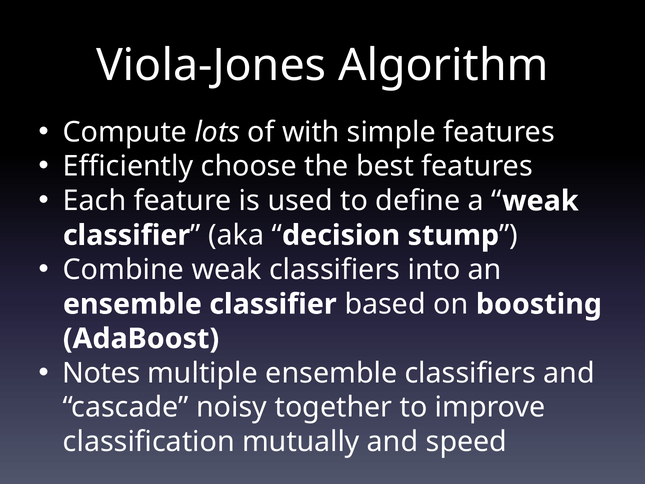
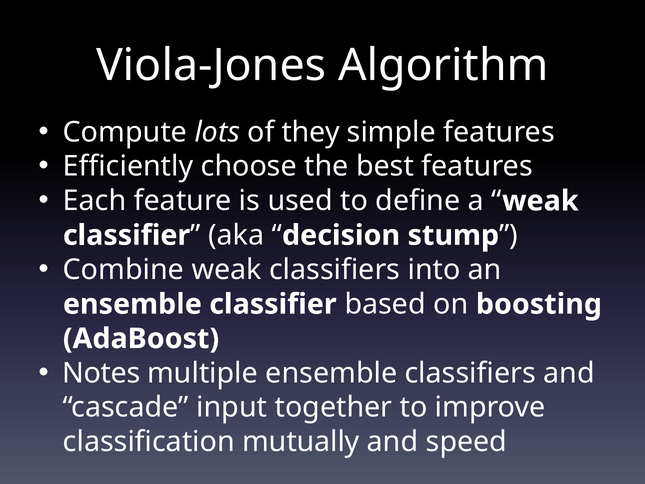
with: with -> they
noisy: noisy -> input
